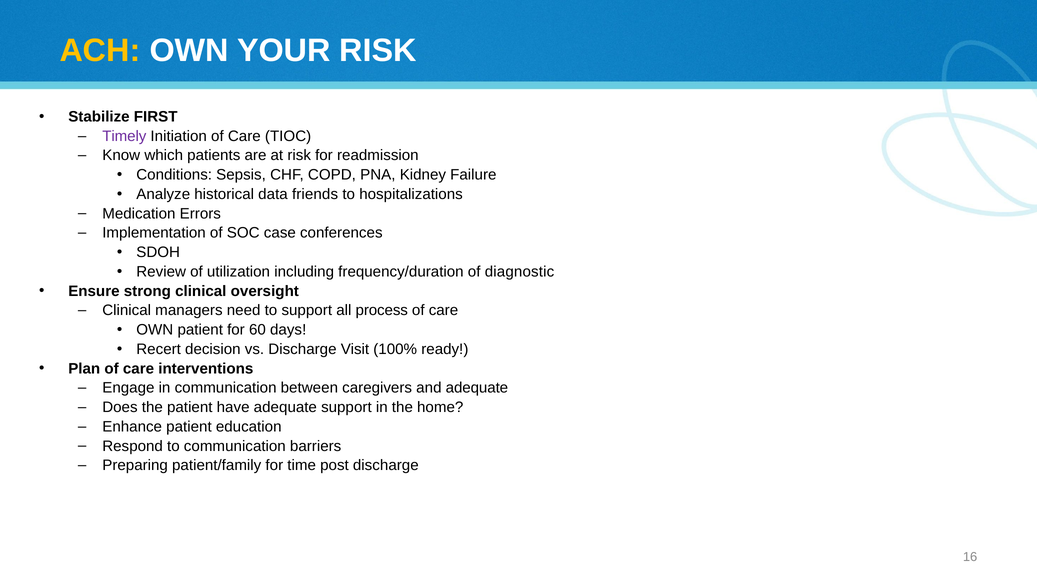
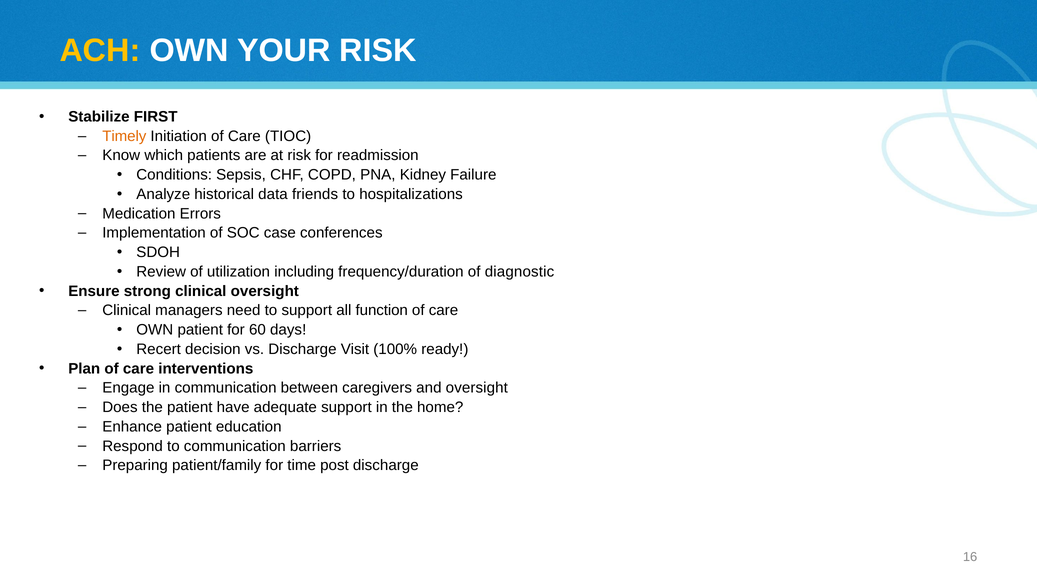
Timely colour: purple -> orange
process: process -> function
and adequate: adequate -> oversight
